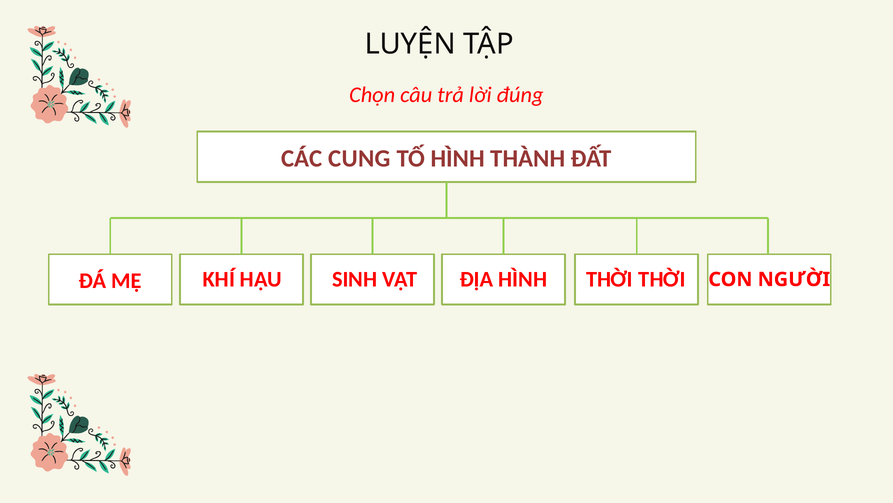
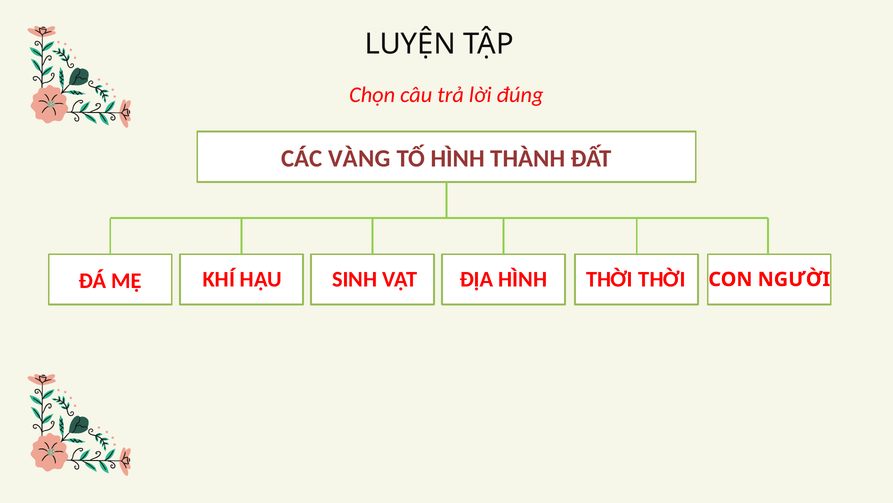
CUNG: CUNG -> VÀNG
